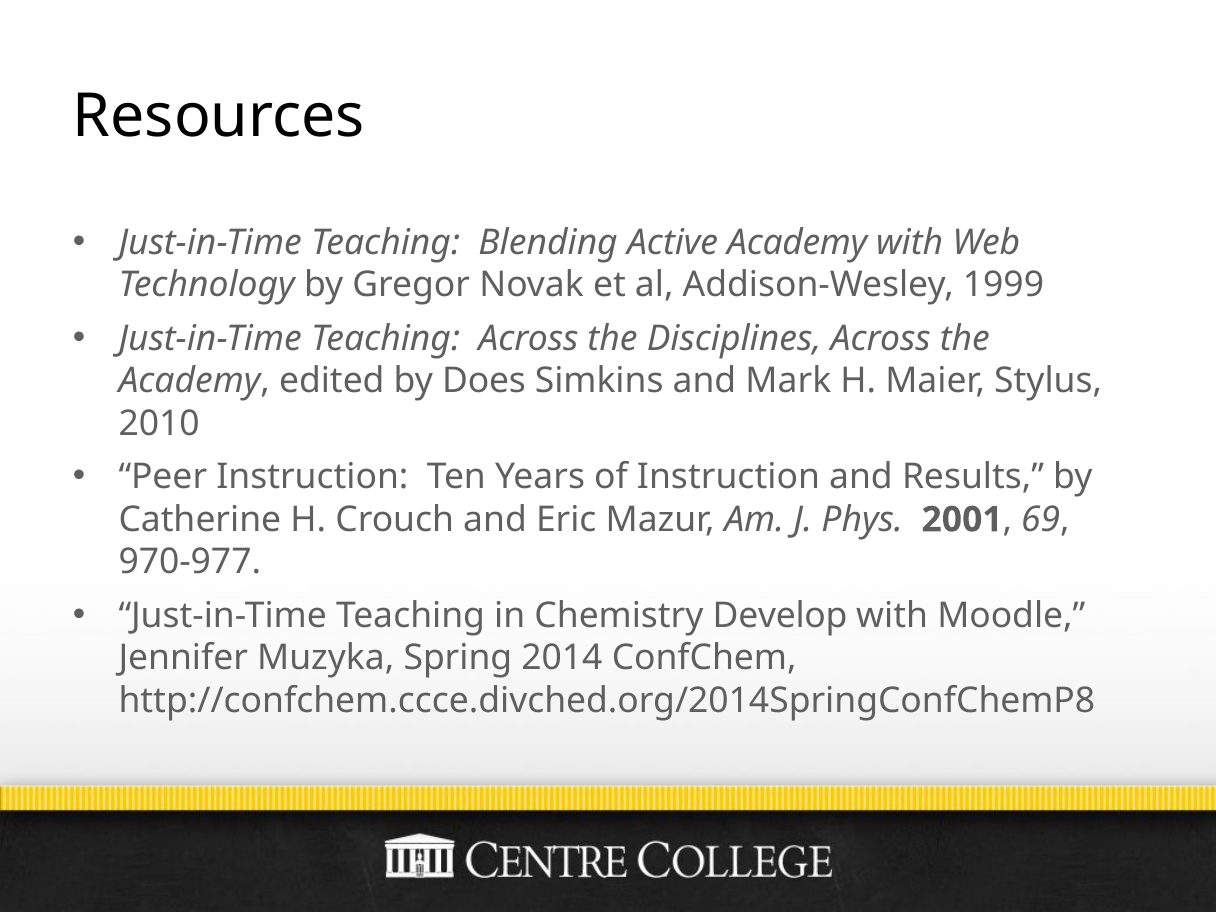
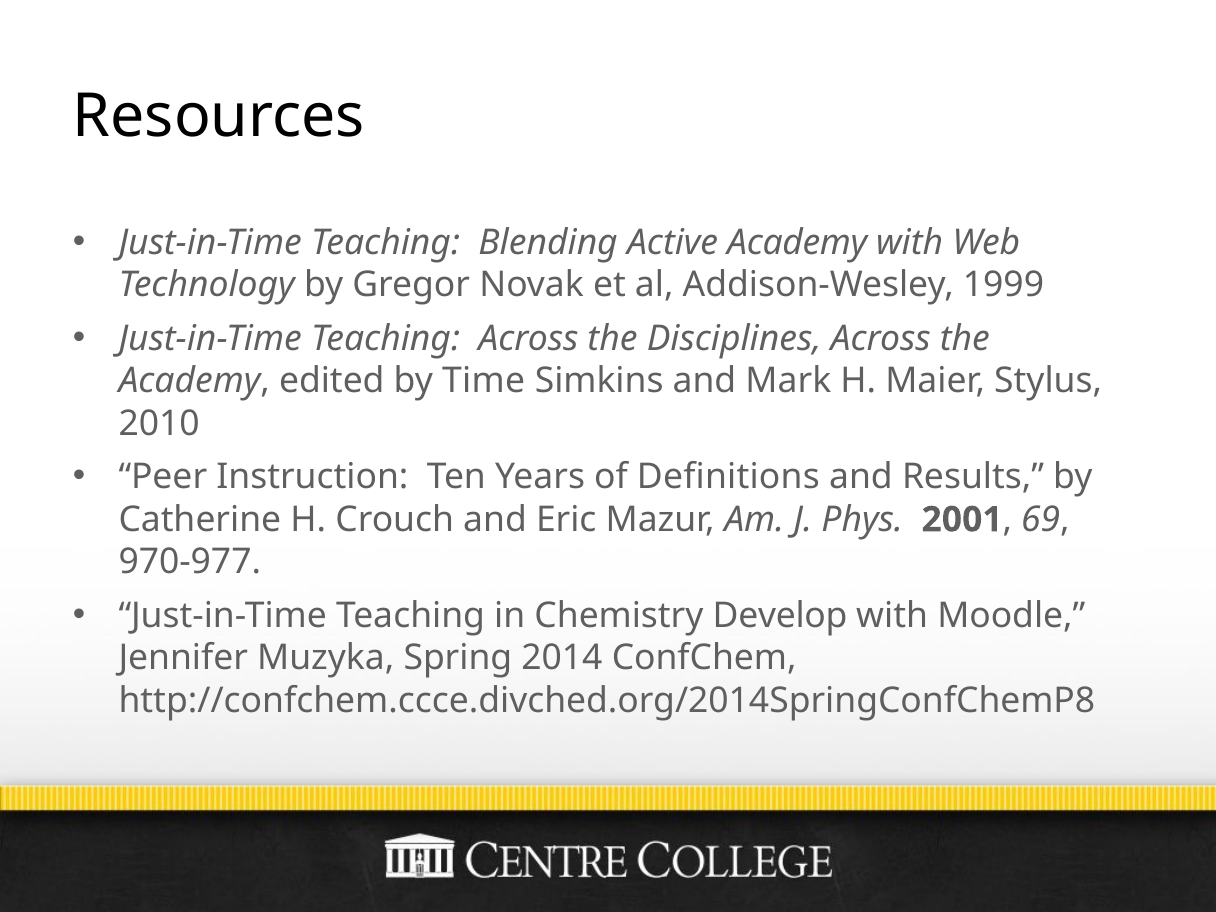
Does: Does -> Time
of Instruction: Instruction -> Definitions
